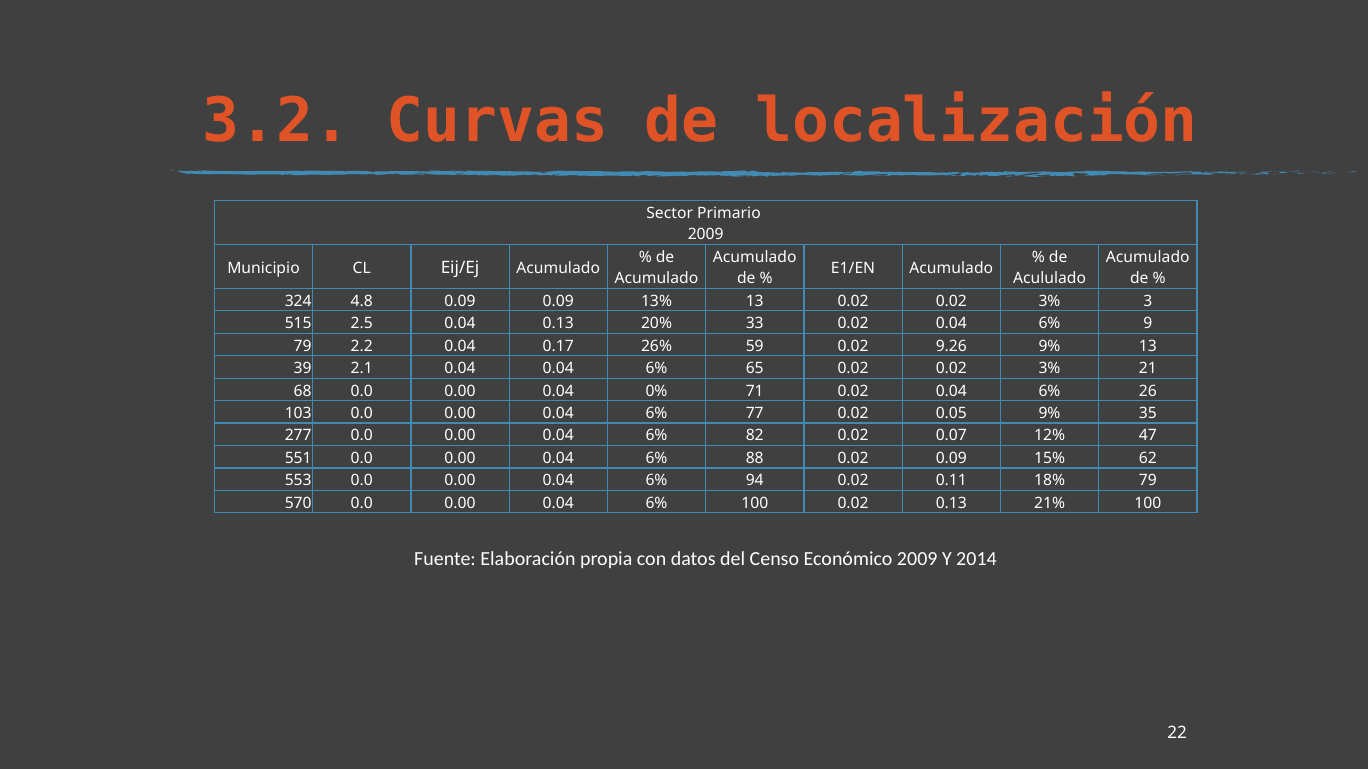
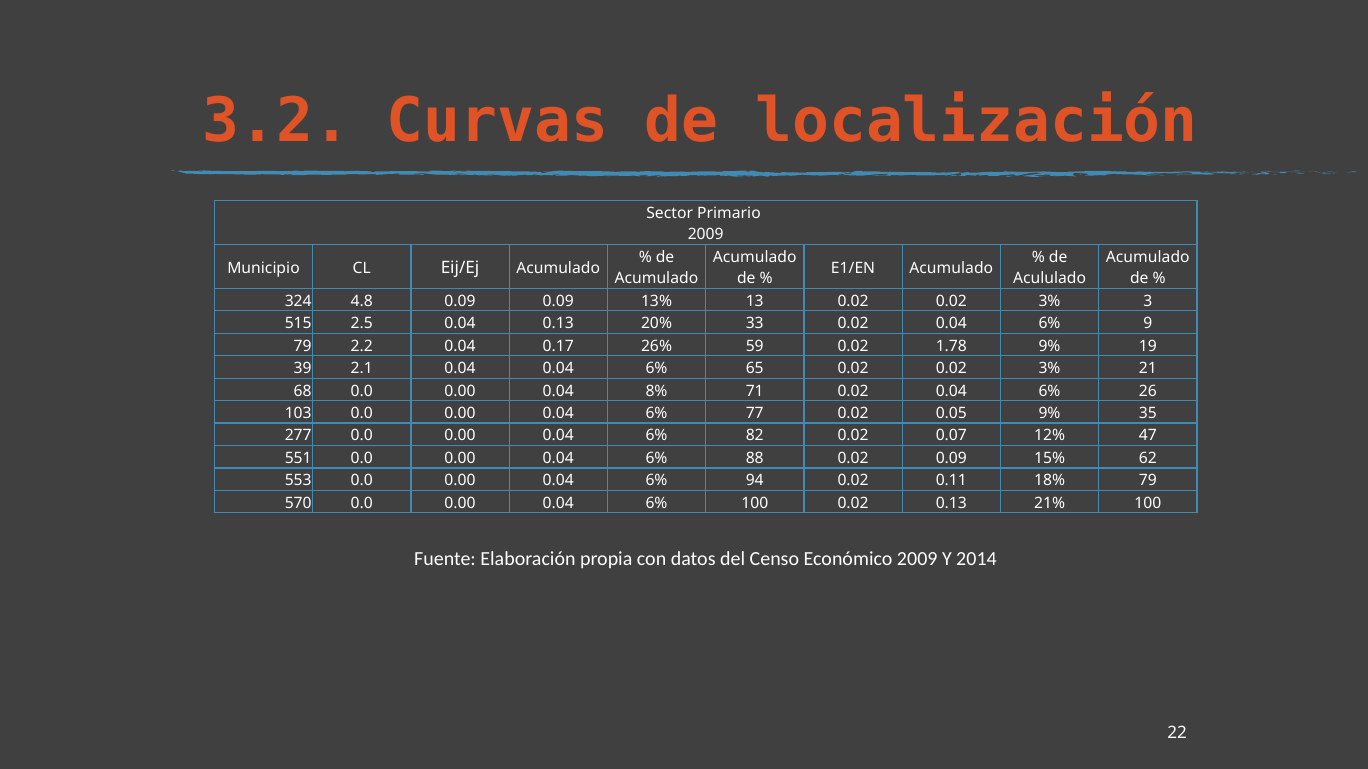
9.26: 9.26 -> 1.78
9% 13: 13 -> 19
0%: 0% -> 8%
